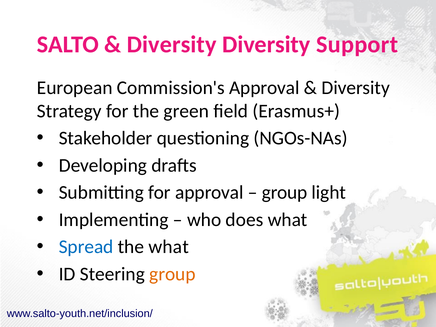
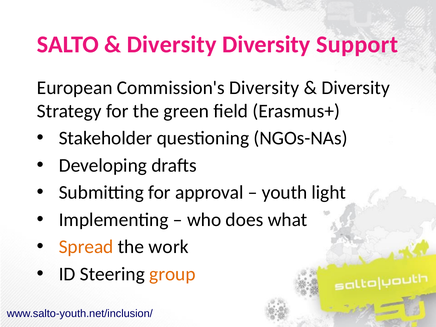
Commission's Approval: Approval -> Diversity
group at (285, 193): group -> youth
Spread colour: blue -> orange
the what: what -> work
